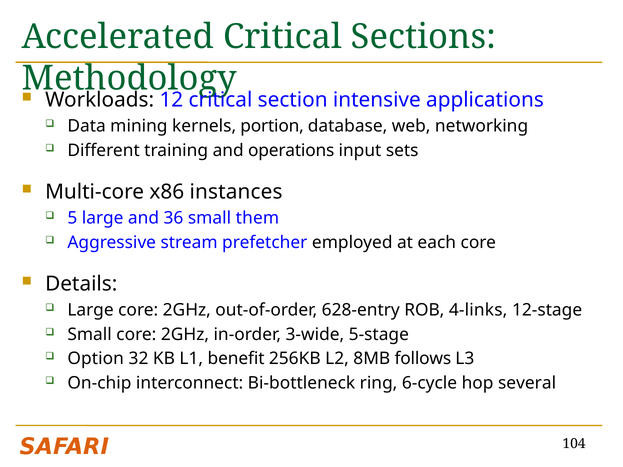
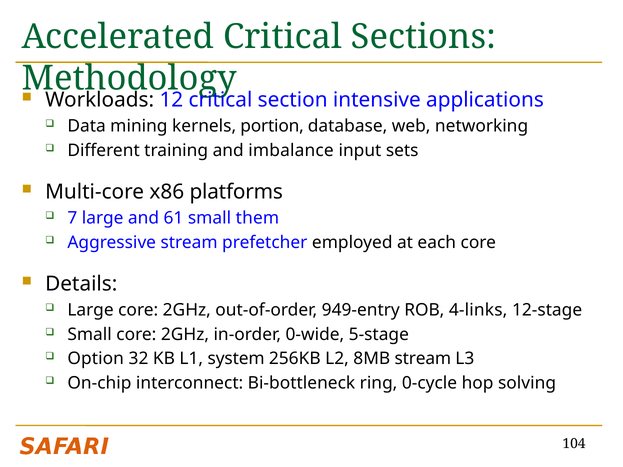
operations: operations -> imbalance
instances: instances -> platforms
5: 5 -> 7
36: 36 -> 61
628-entry: 628-entry -> 949-entry
3-wide: 3-wide -> 0-wide
benefit: benefit -> system
8MB follows: follows -> stream
6-cycle: 6-cycle -> 0-cycle
several: several -> solving
